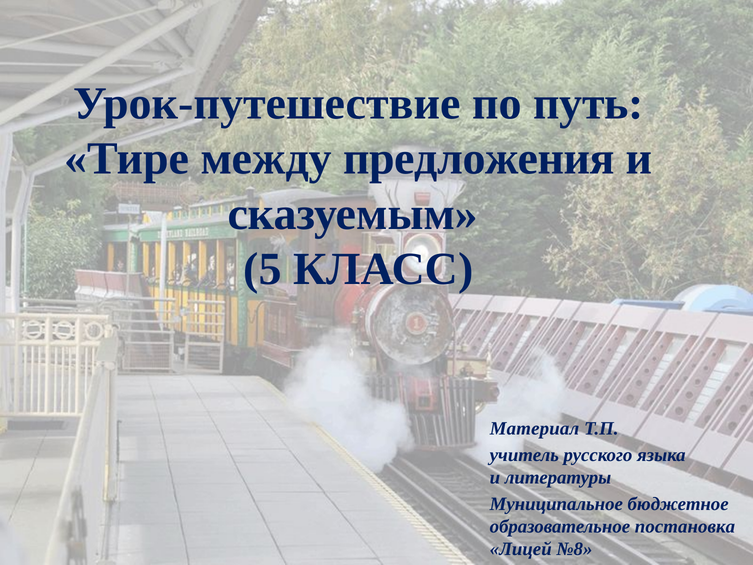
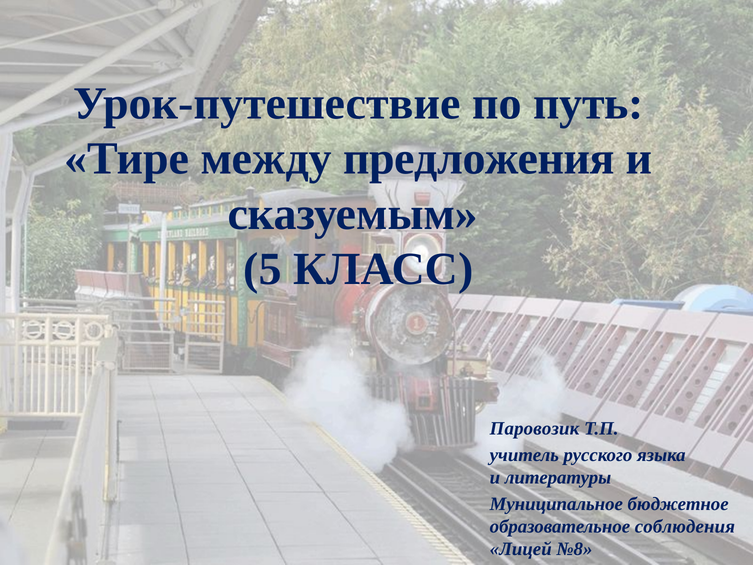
Материал: Материал -> Паровозик
постановка: постановка -> соблюдения
